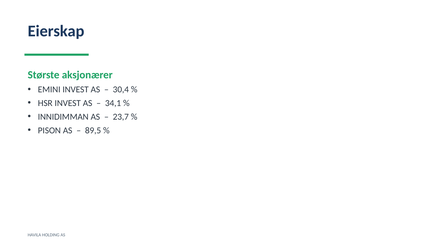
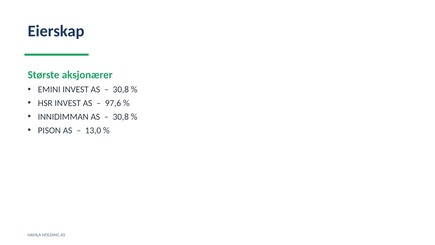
30,4 at (121, 89): 30,4 -> 30,8
34,1: 34,1 -> 97,6
23,7 at (121, 117): 23,7 -> 30,8
89,5: 89,5 -> 13,0
